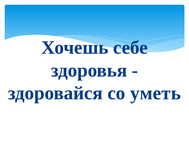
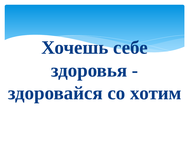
уметь: уметь -> хотим
